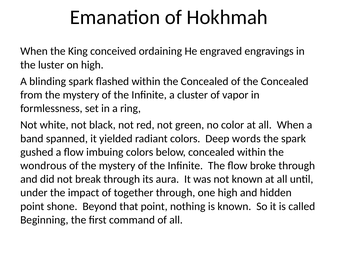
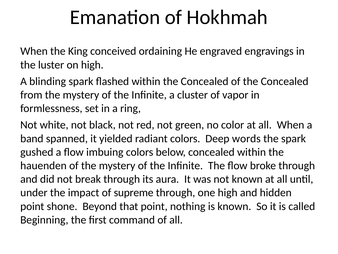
wondrous: wondrous -> hauenden
together: together -> supreme
